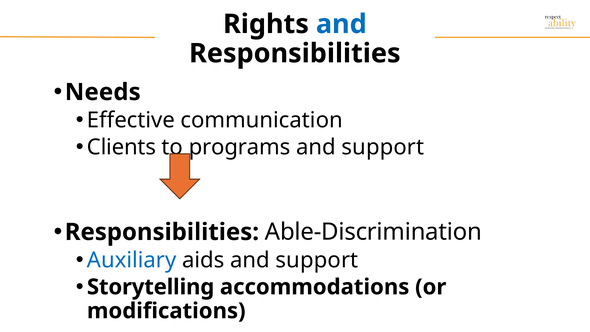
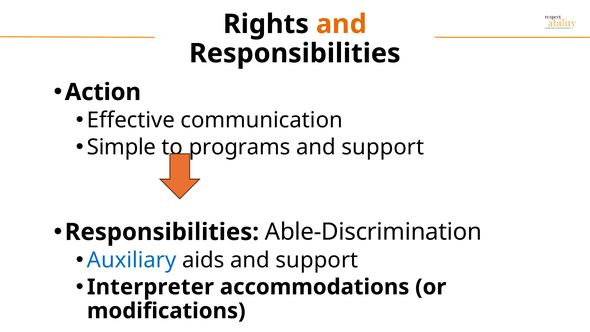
and at (341, 24) colour: blue -> orange
Needs: Needs -> Action
Clients: Clients -> Simple
Storytelling: Storytelling -> Interpreter
